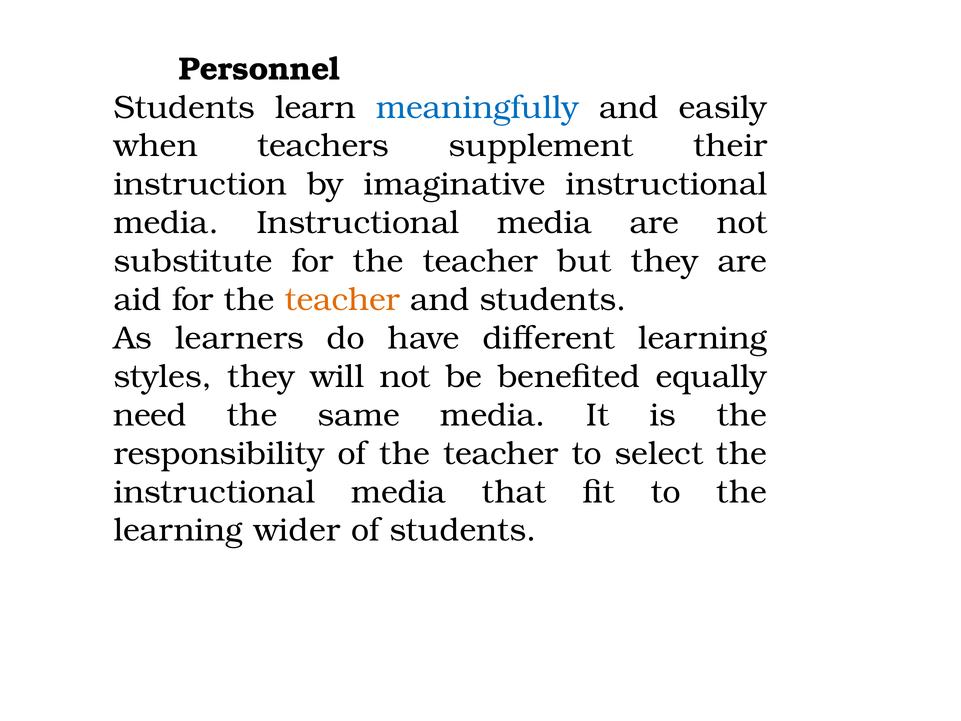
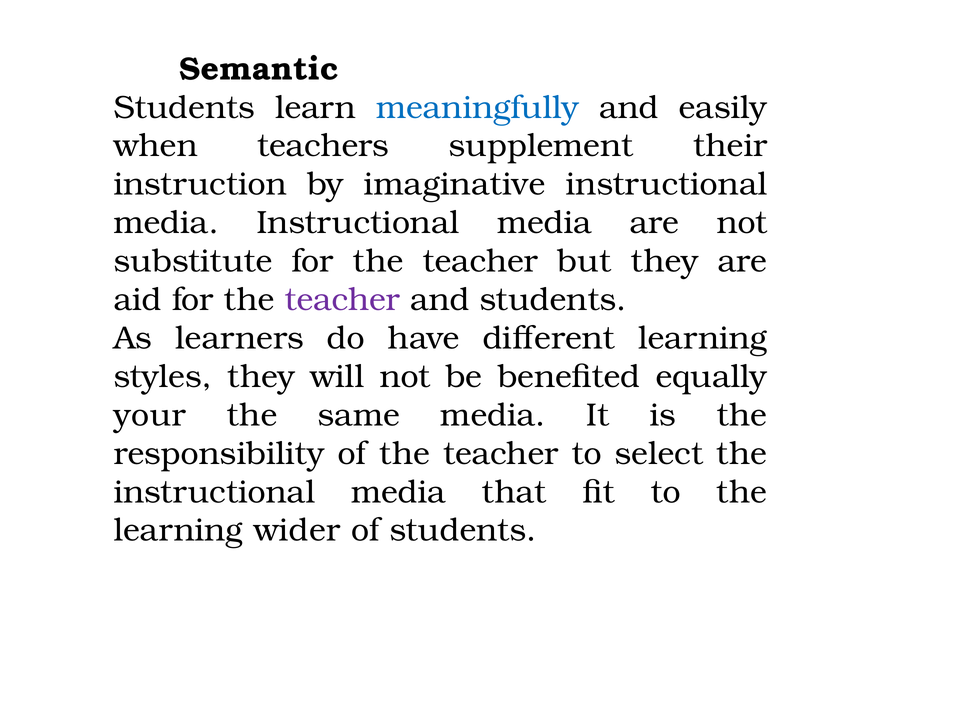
Personnel: Personnel -> Semantic
teacher at (342, 300) colour: orange -> purple
need: need -> your
